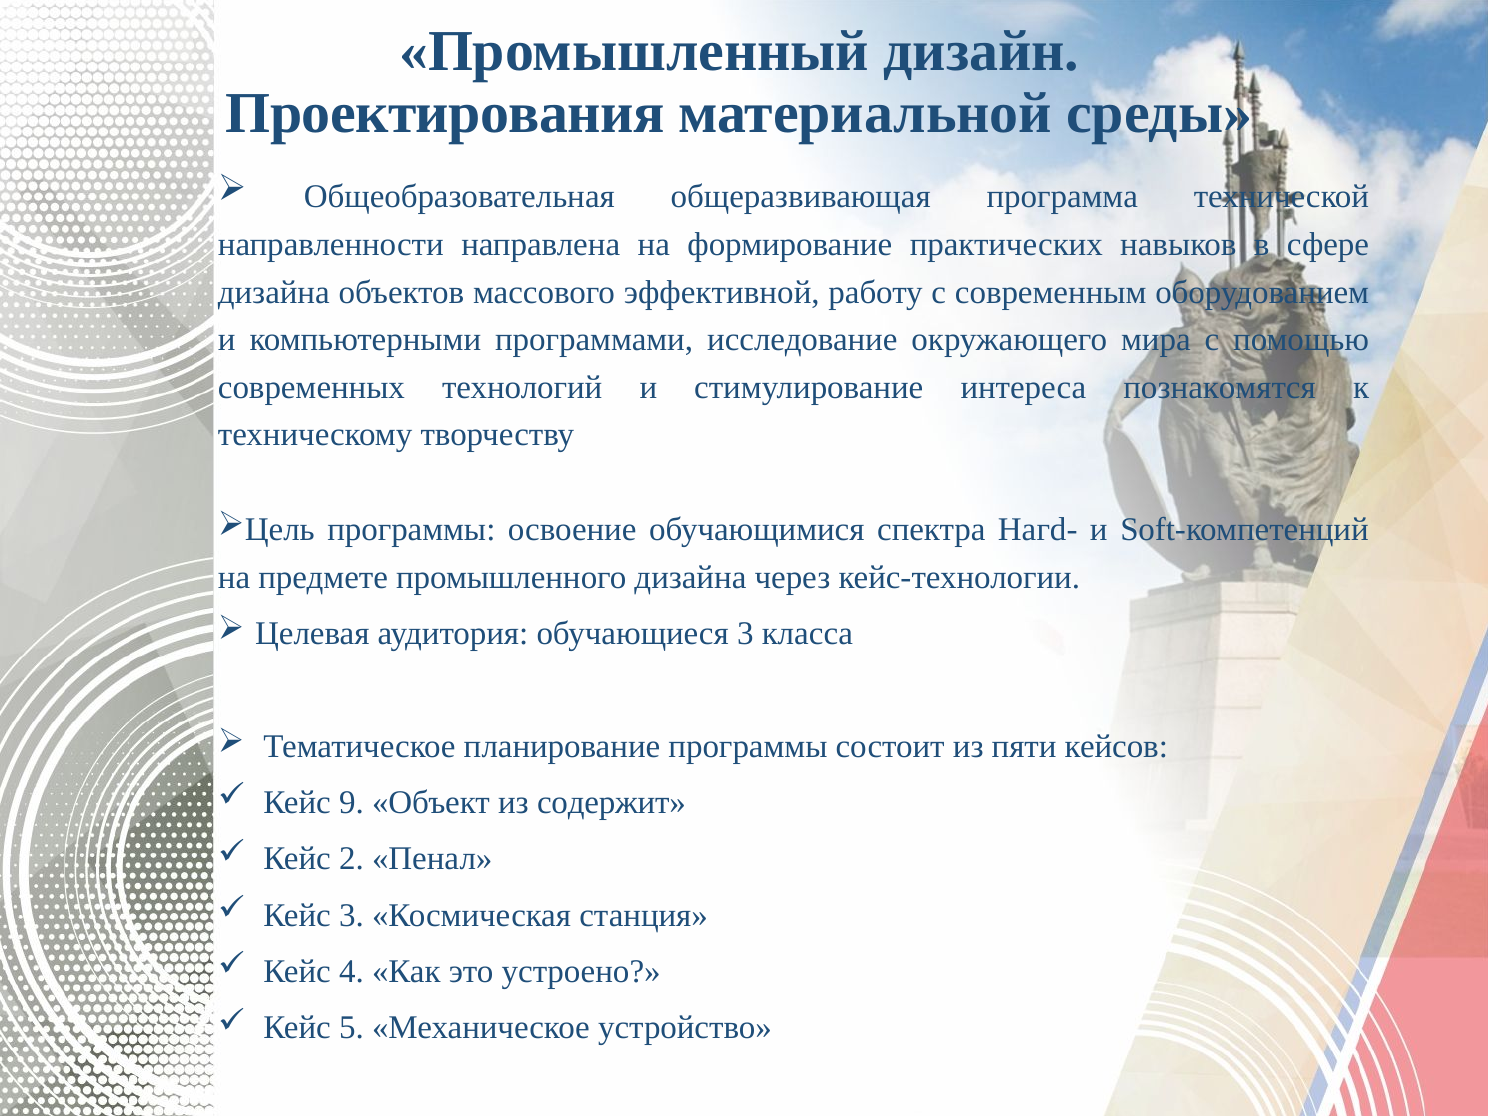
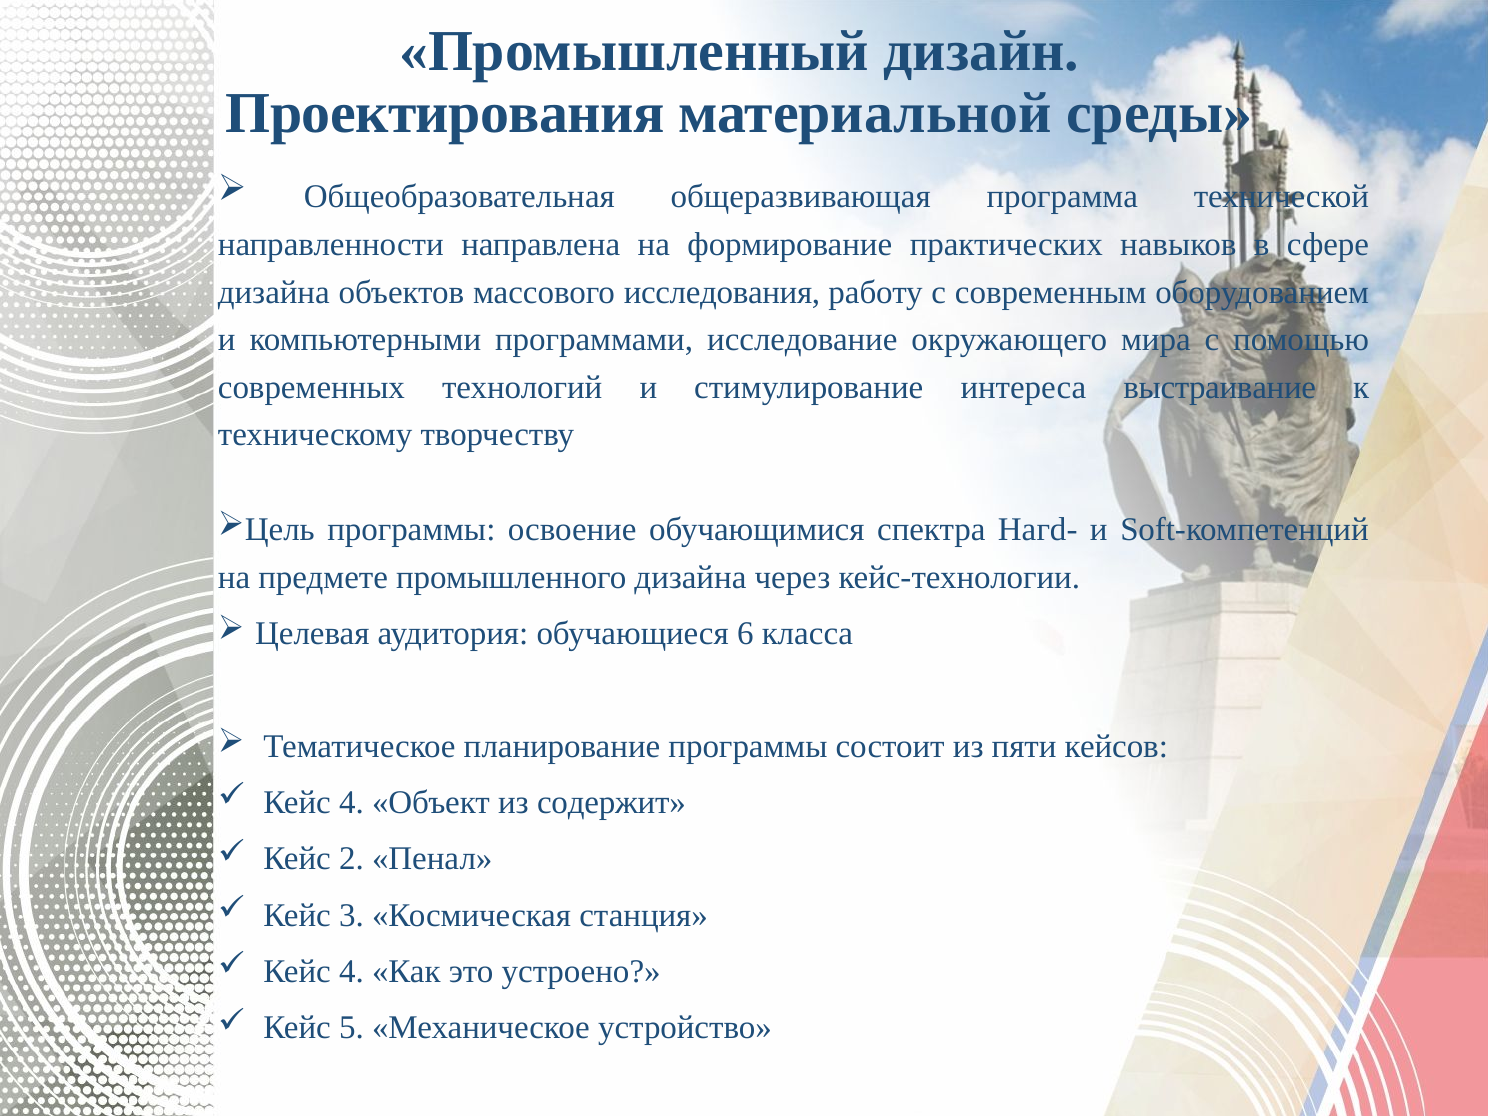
эффективной: эффективной -> исследования
познакомятся: познакомятся -> выстраивание
обучающиеся 3: 3 -> 6
9 at (352, 802): 9 -> 4
